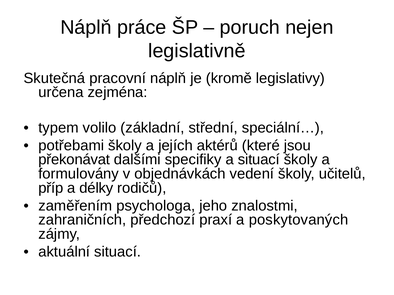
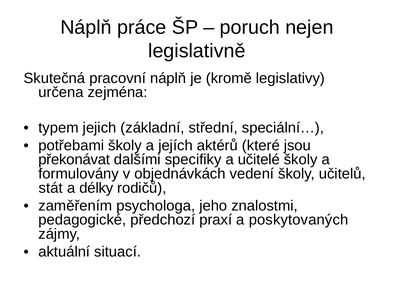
volilo: volilo -> jejich
a situací: situací -> učitelé
příp: příp -> stát
zahraničních: zahraničních -> pedagogické
